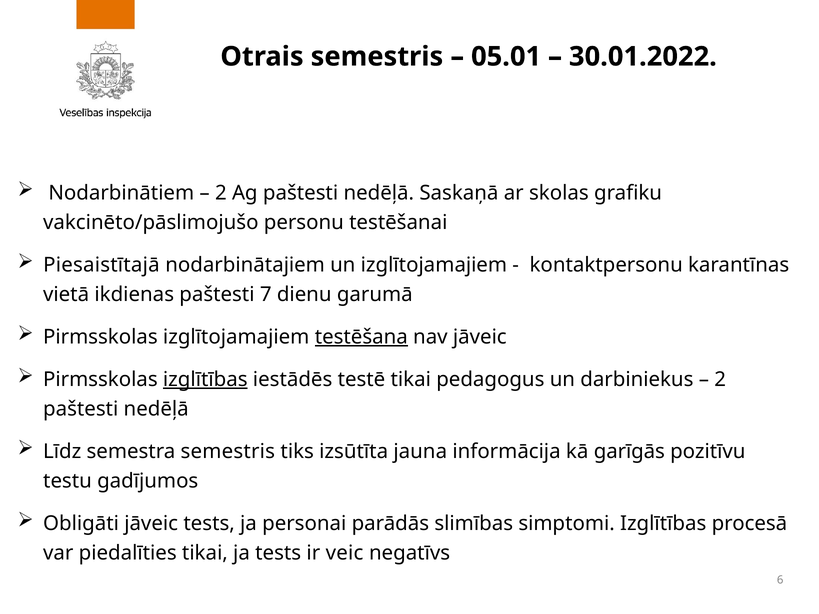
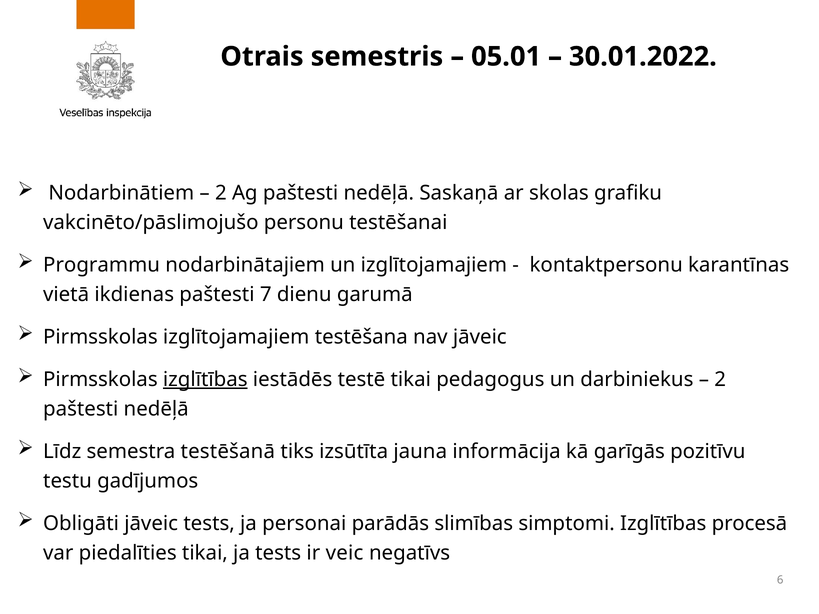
Piesaistītajā: Piesaistītajā -> Programmu
testēšana underline: present -> none
semestra semestris: semestris -> testēšanā
